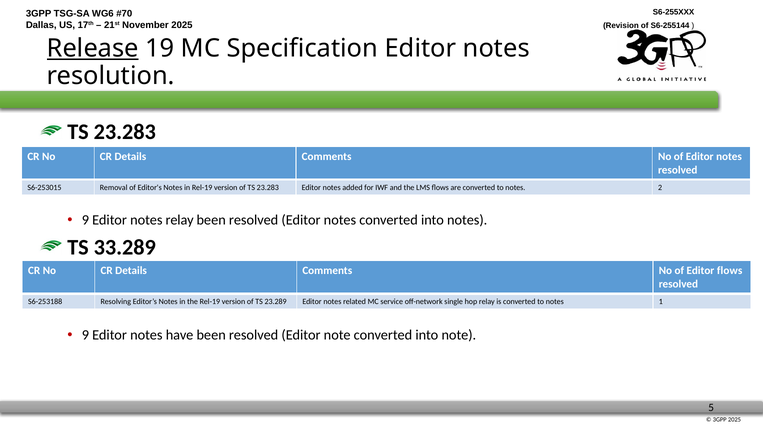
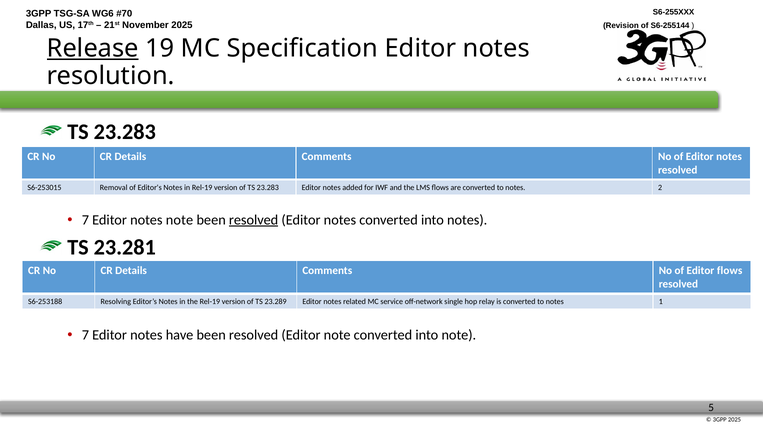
9 at (85, 220): 9 -> 7
notes relay: relay -> note
resolved at (254, 220) underline: none -> present
33.289: 33.289 -> 23.281
9 at (85, 335): 9 -> 7
